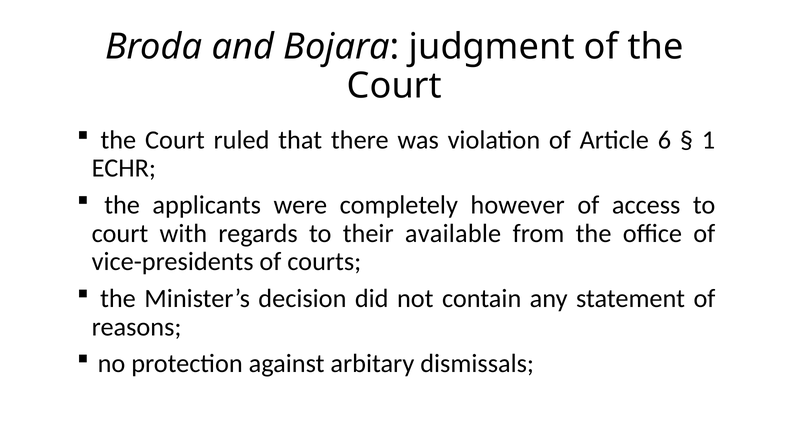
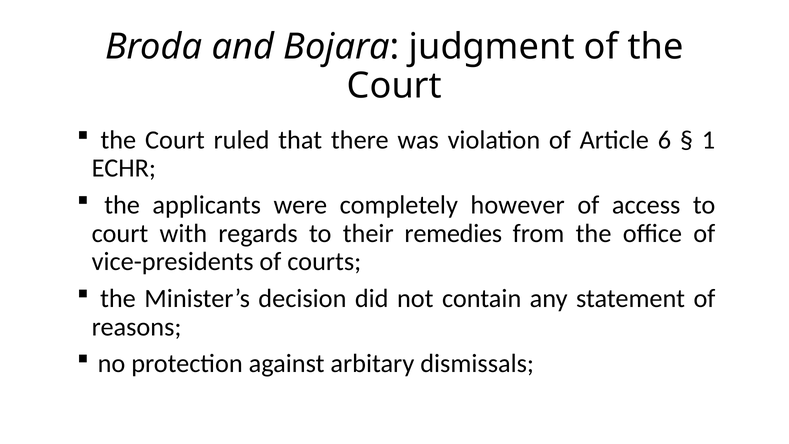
available: available -> remedies
